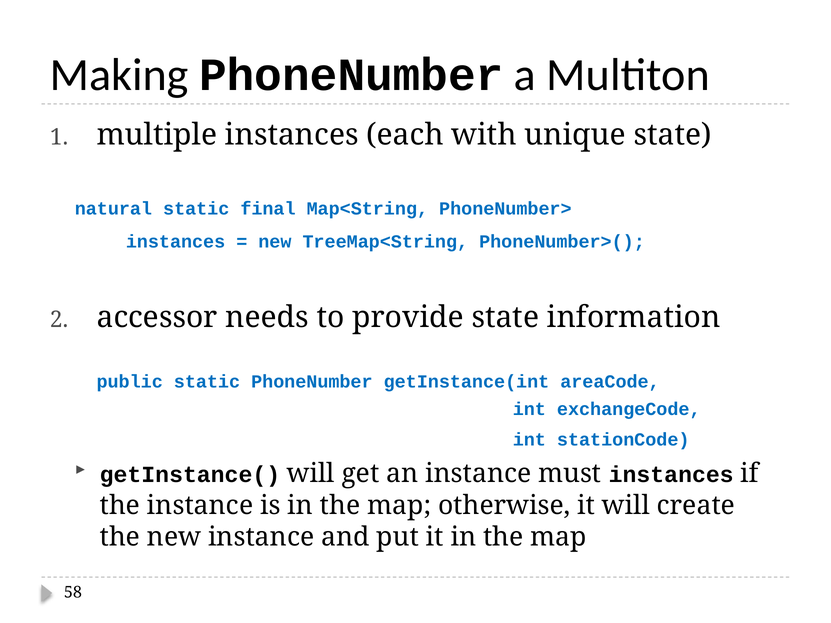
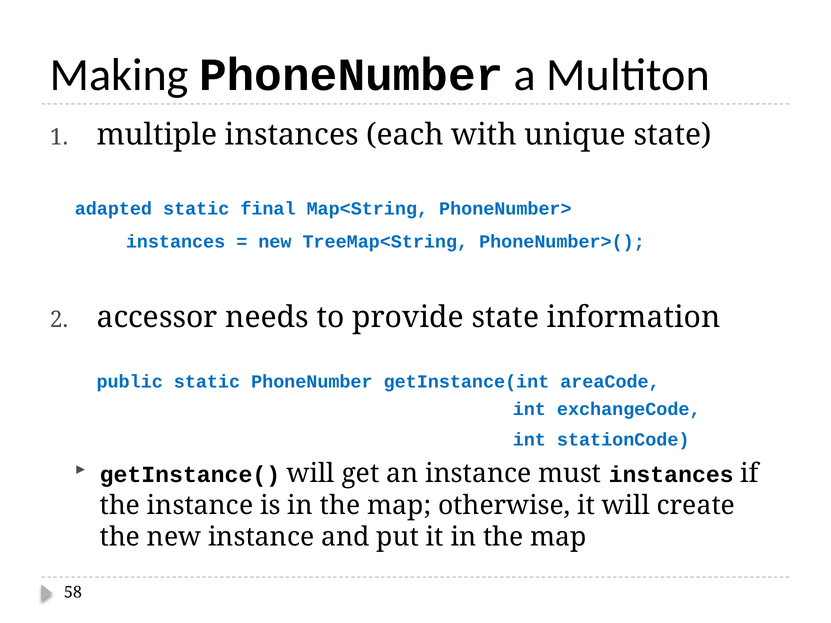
natural: natural -> adapted
